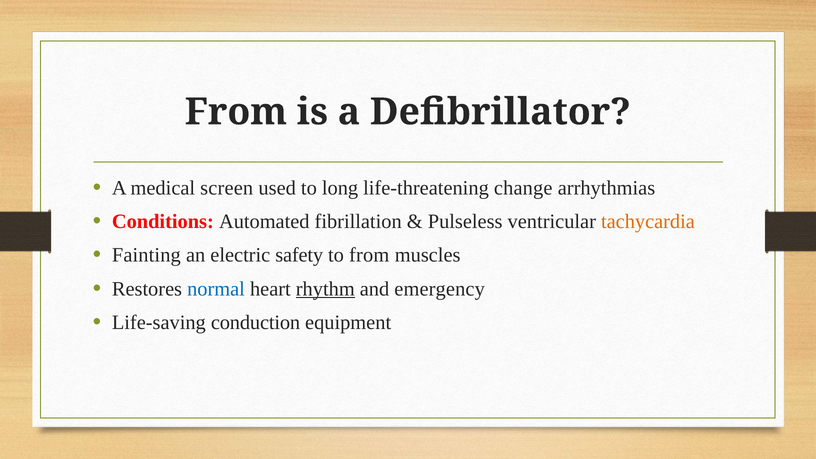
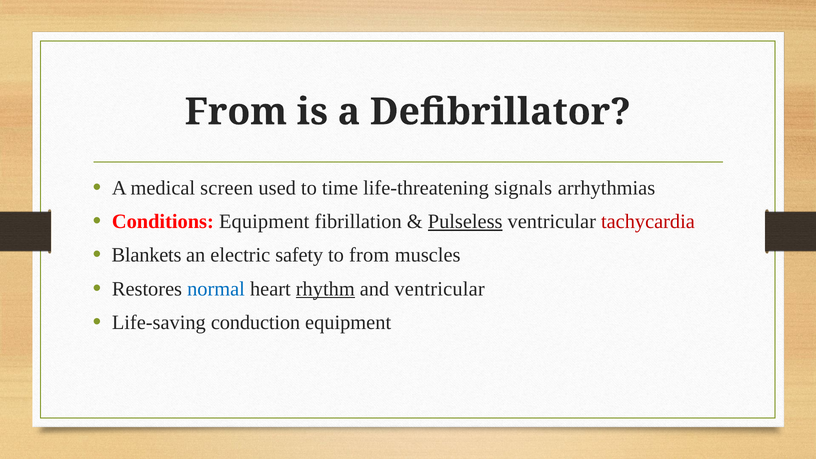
long: long -> time
change: change -> signals
Conditions Automated: Automated -> Equipment
Pulseless underline: none -> present
tachycardia colour: orange -> red
Fainting: Fainting -> Blankets
and emergency: emergency -> ventricular
